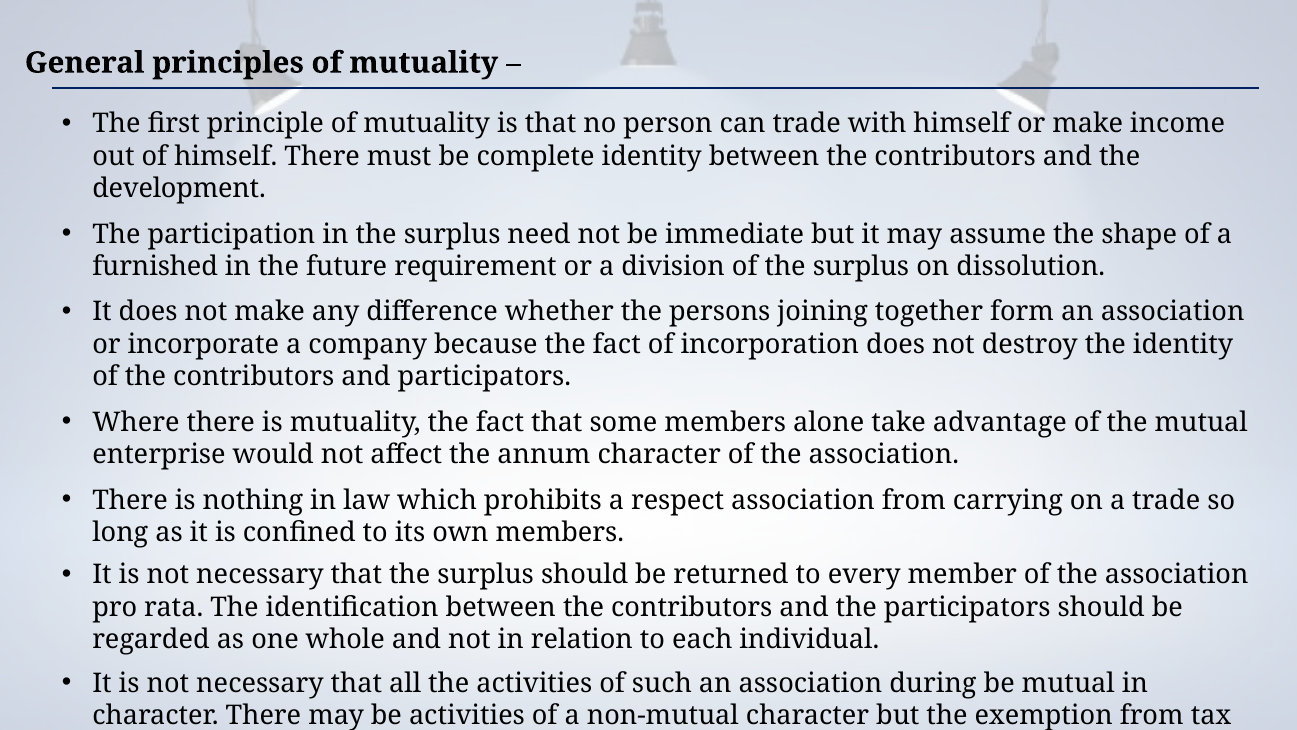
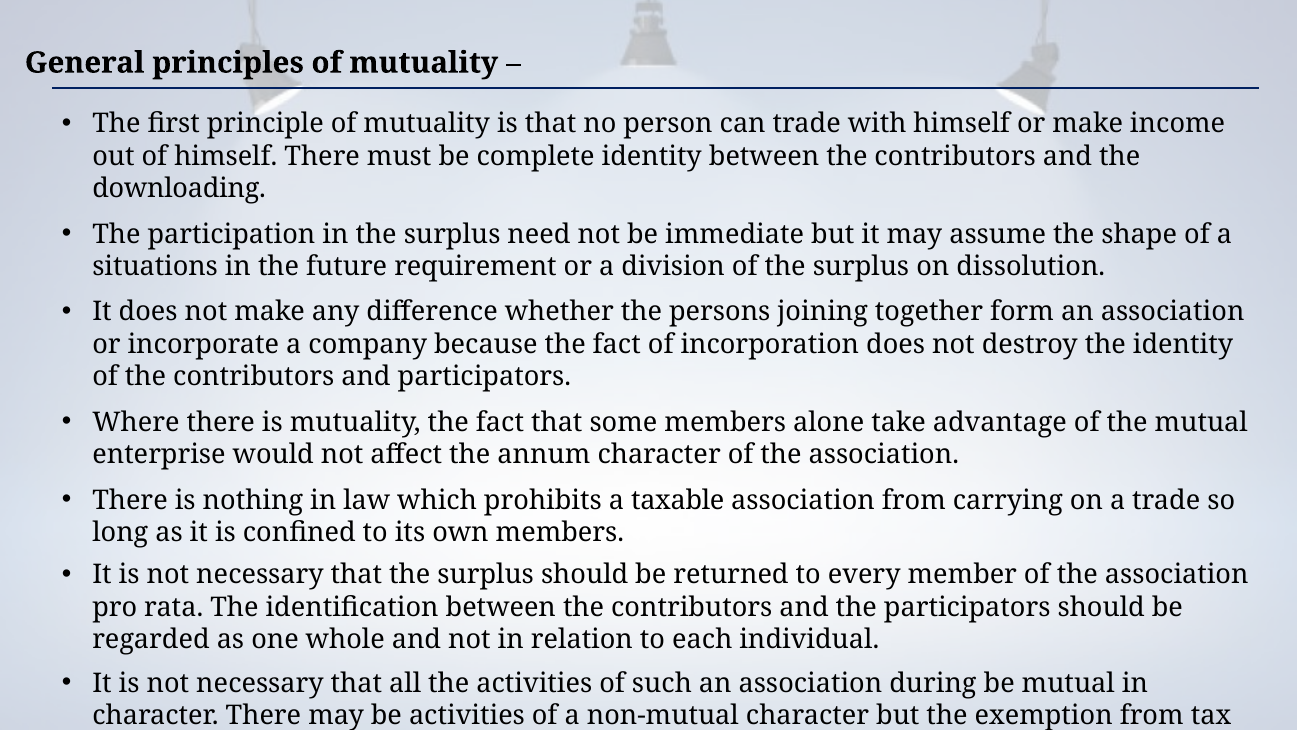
development: development -> downloading
furnished: furnished -> situations
respect: respect -> taxable
